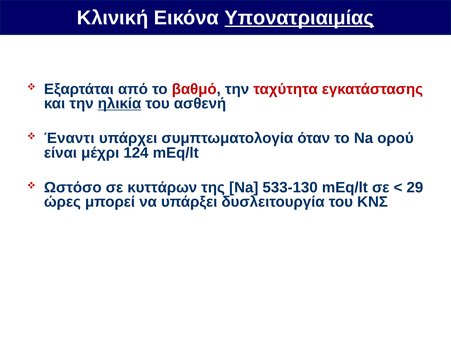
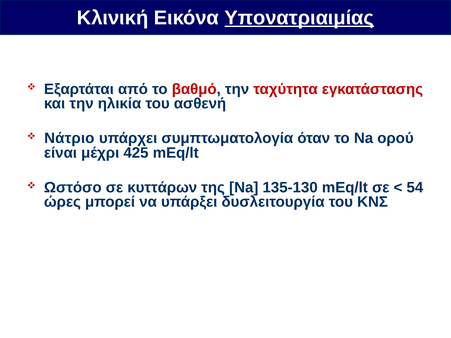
ηλικία underline: present -> none
Έναντι: Έναντι -> Νάτριο
124: 124 -> 425
533-130: 533-130 -> 135-130
29: 29 -> 54
